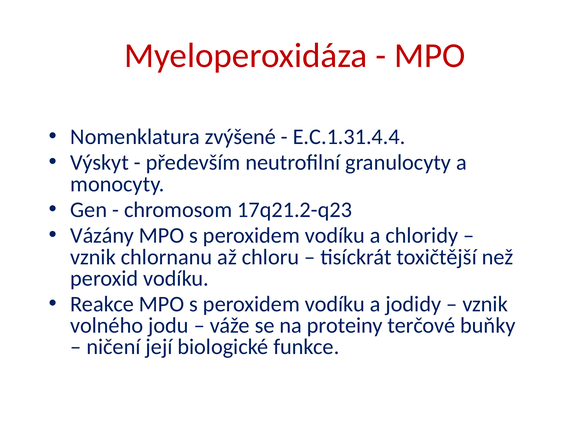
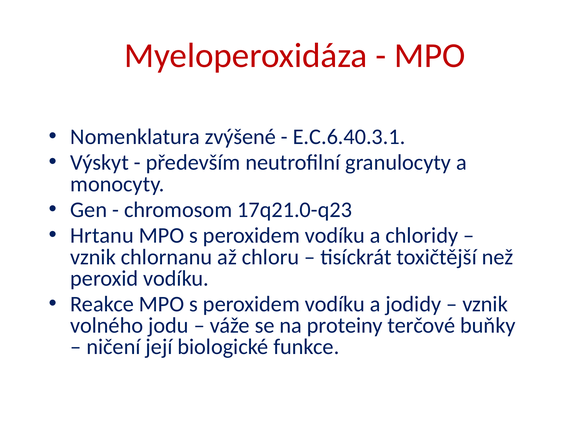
E.C.1.31.4.4: E.C.1.31.4.4 -> E.C.6.40.3.1
17q21.2-q23: 17q21.2-q23 -> 17q21.0-q23
Vázány: Vázány -> Hrtanu
